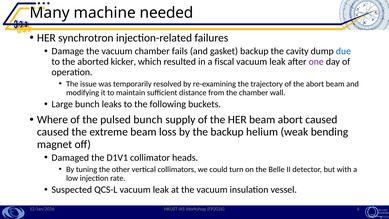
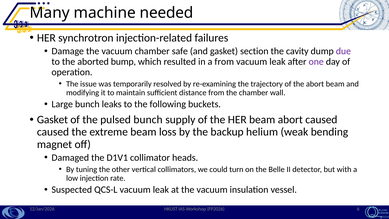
fails: fails -> safe
gasket backup: backup -> section
due colour: blue -> purple
kicker: kicker -> bump
a fiscal: fiscal -> from
Where at (52, 120): Where -> Gasket
